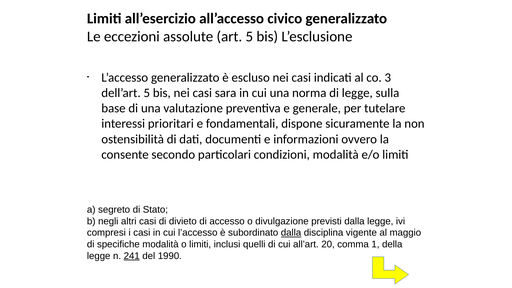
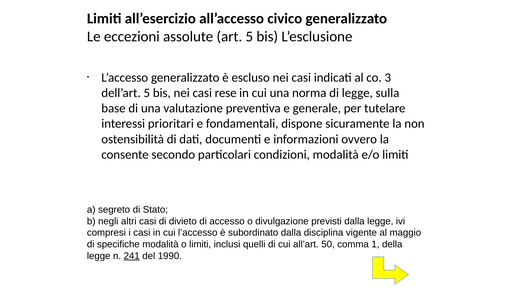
sara: sara -> rese
dalla at (291, 233) underline: present -> none
20: 20 -> 50
